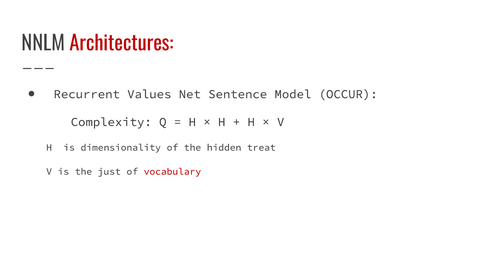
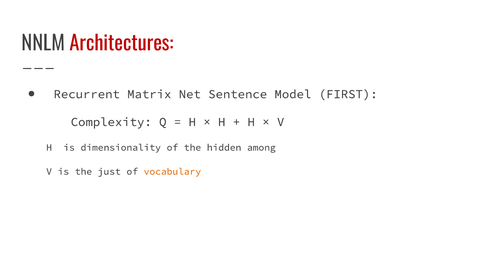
Values: Values -> Matrix
OCCUR: OCCUR -> FIRST
treat: treat -> among
vocabulary colour: red -> orange
